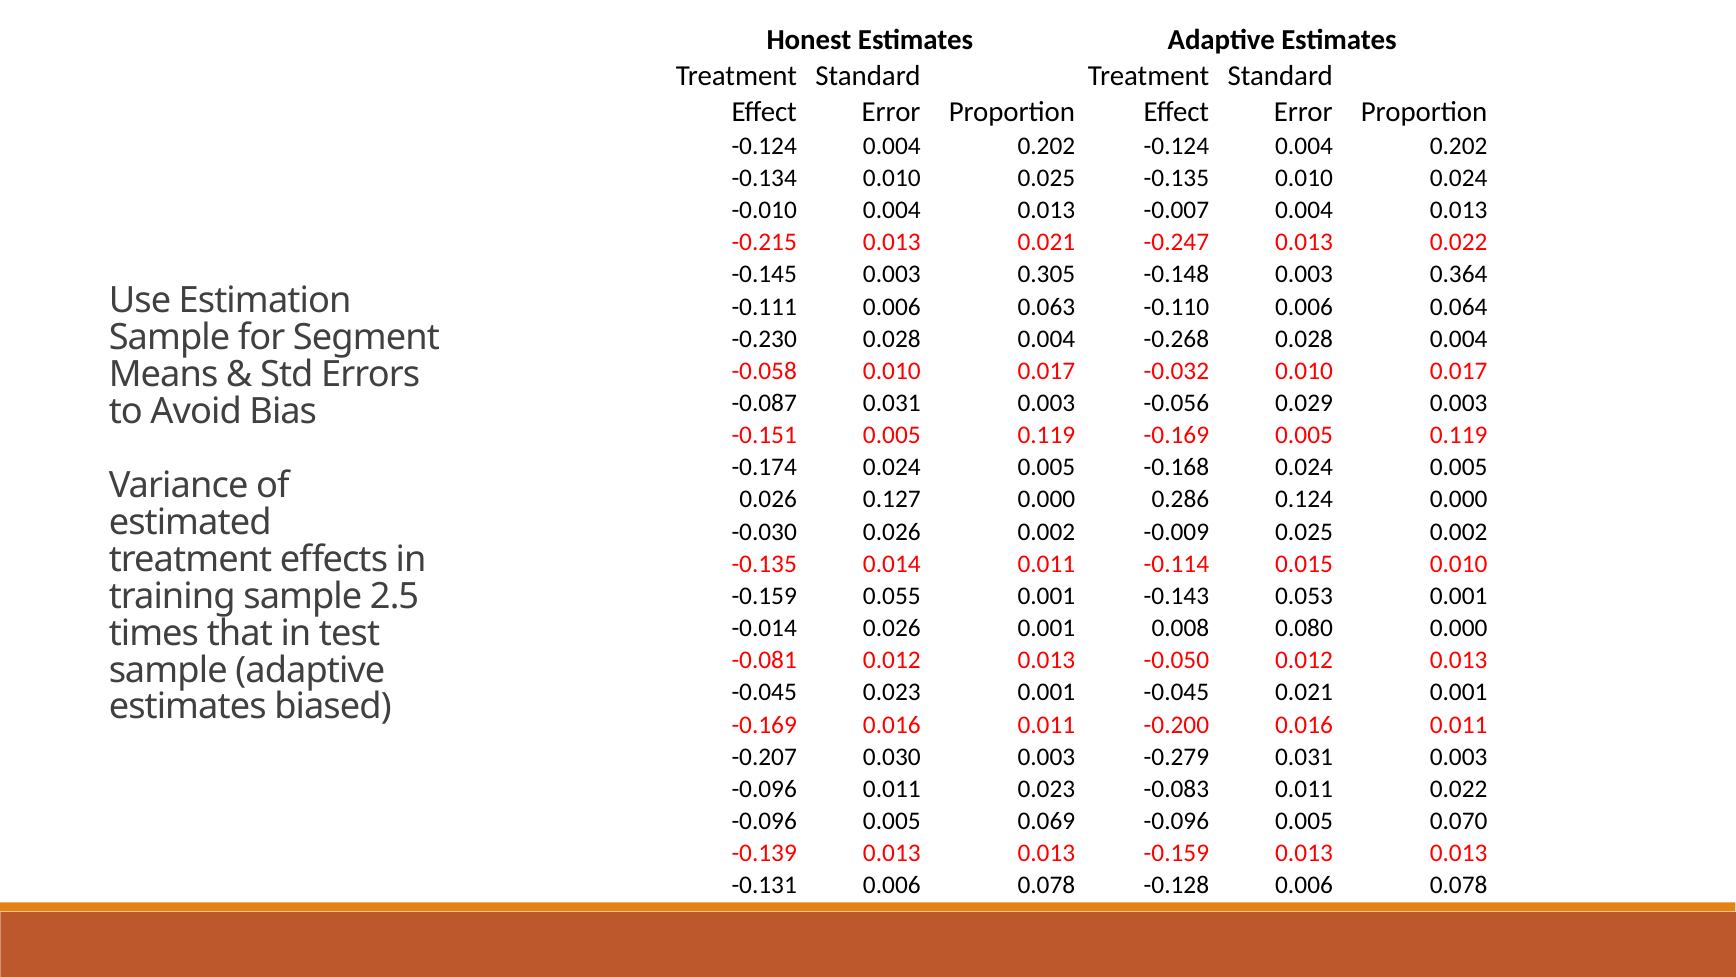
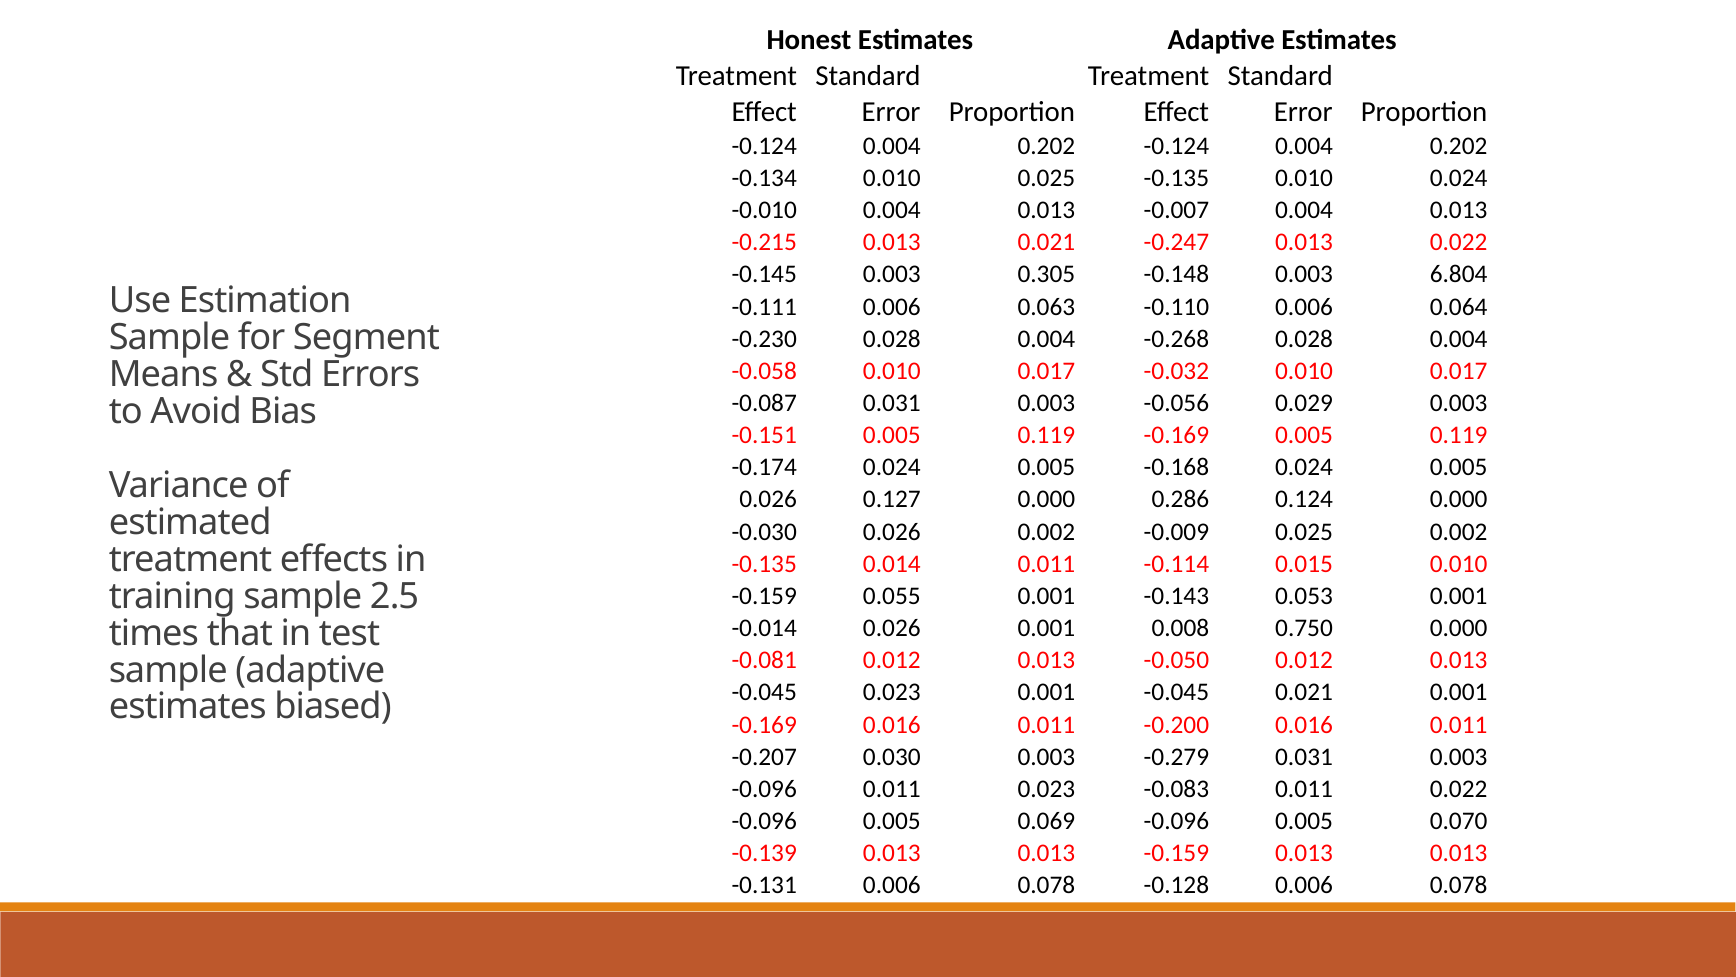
0.364: 0.364 -> 6.804
0.080: 0.080 -> 0.750
